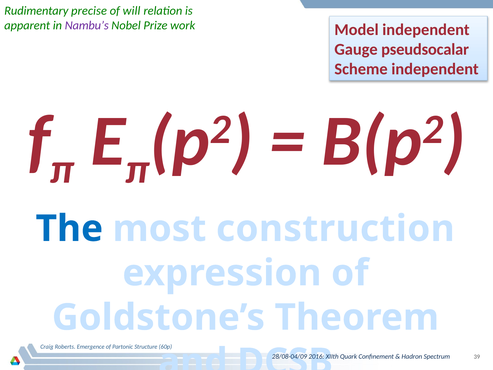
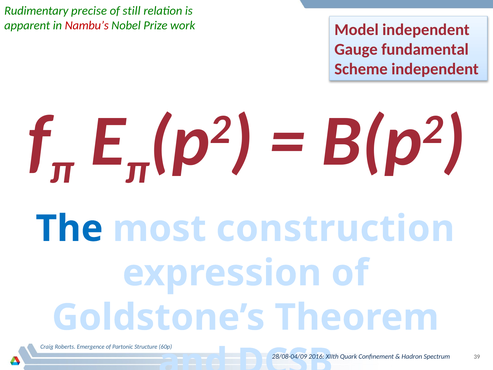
will: will -> still
Nambu’s colour: purple -> red
pseudsocalar: pseudsocalar -> fundamental
